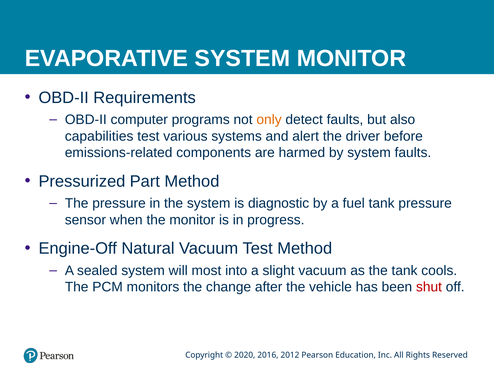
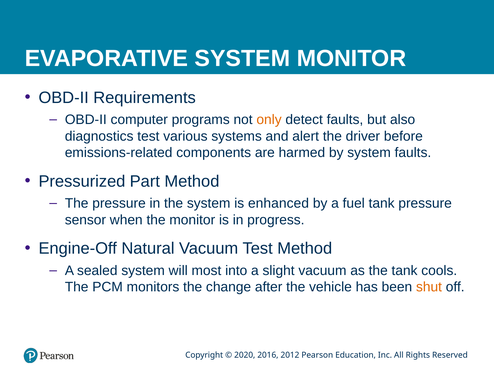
capabilities: capabilities -> diagnostics
diagnostic: diagnostic -> enhanced
shut colour: red -> orange
